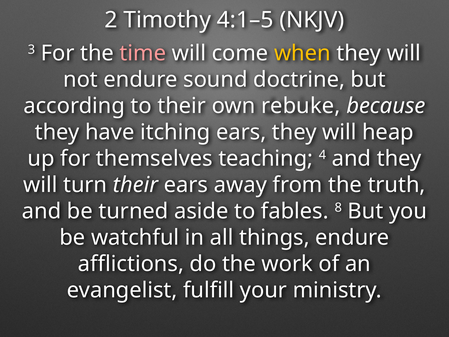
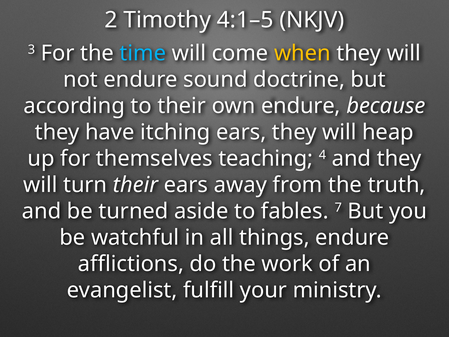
time colour: pink -> light blue
own rebuke: rebuke -> endure
8: 8 -> 7
